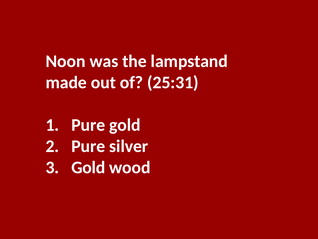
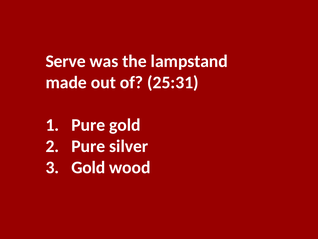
Noon: Noon -> Serve
